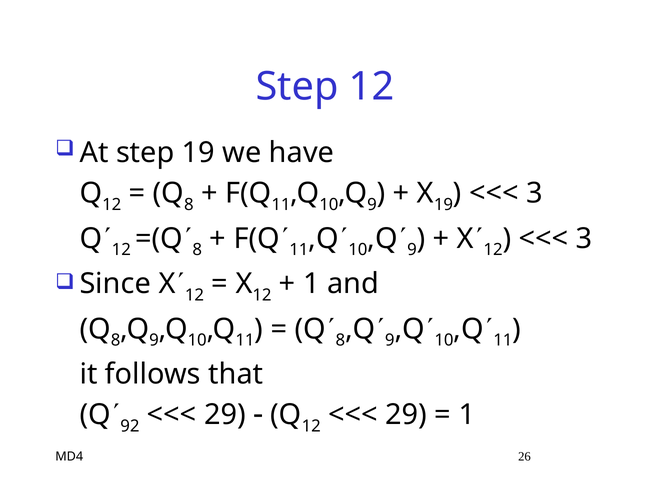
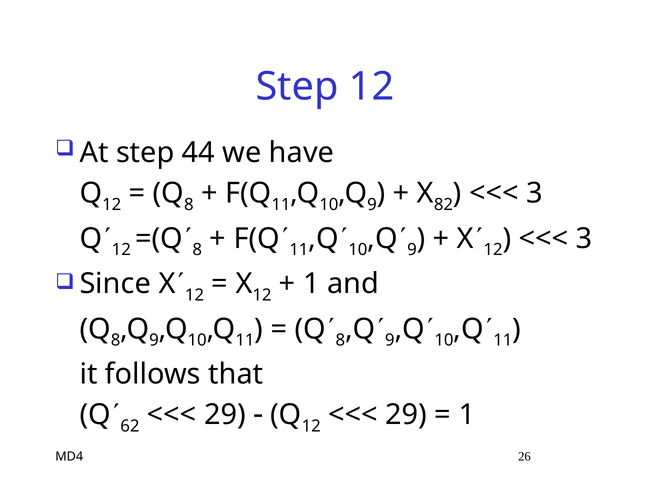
step 19: 19 -> 44
19 at (444, 204): 19 -> 82
92: 92 -> 62
